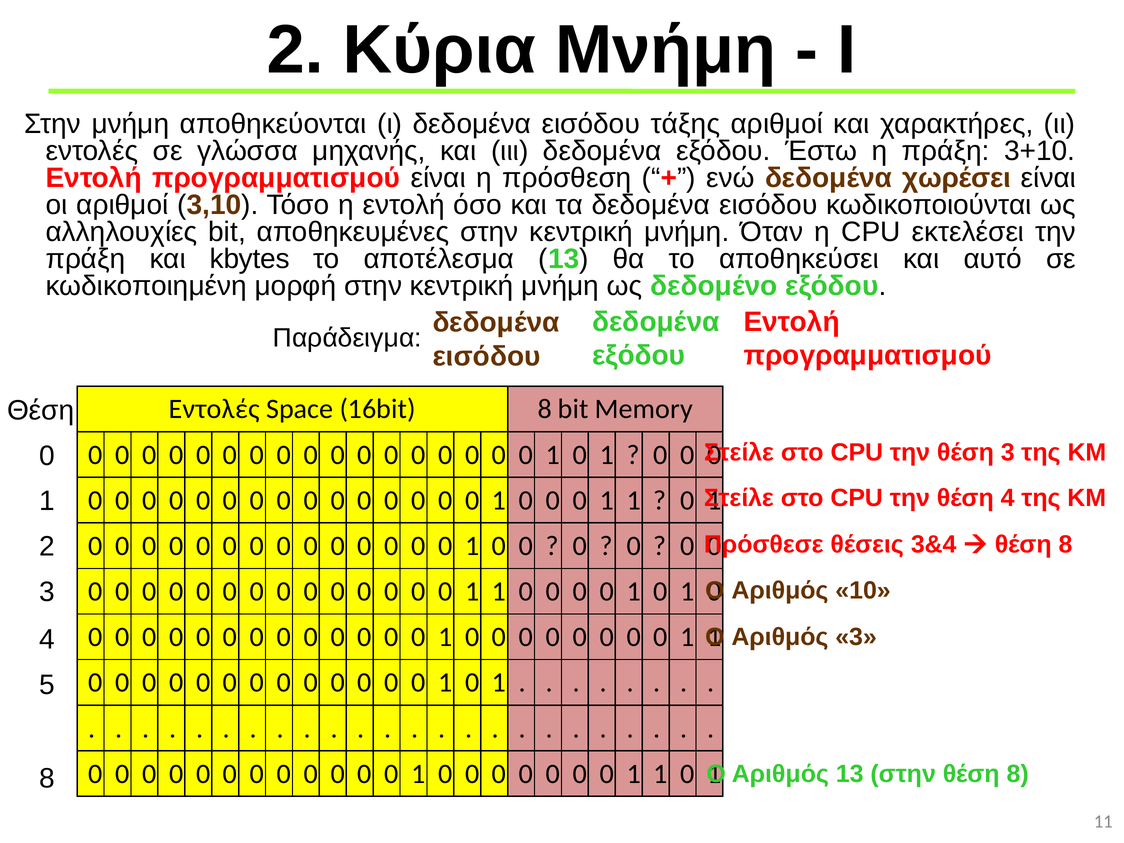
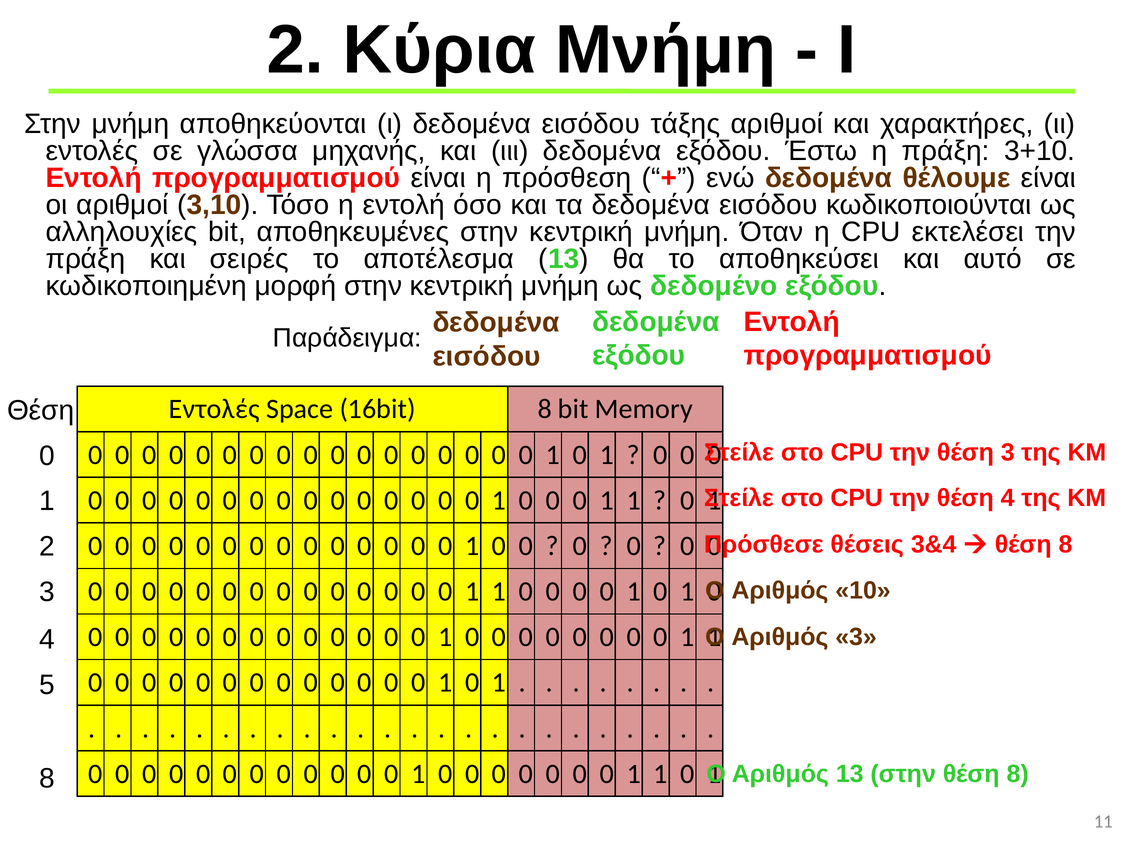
χωρέσει: χωρέσει -> θέλουμε
kbytes: kbytes -> σειρές
